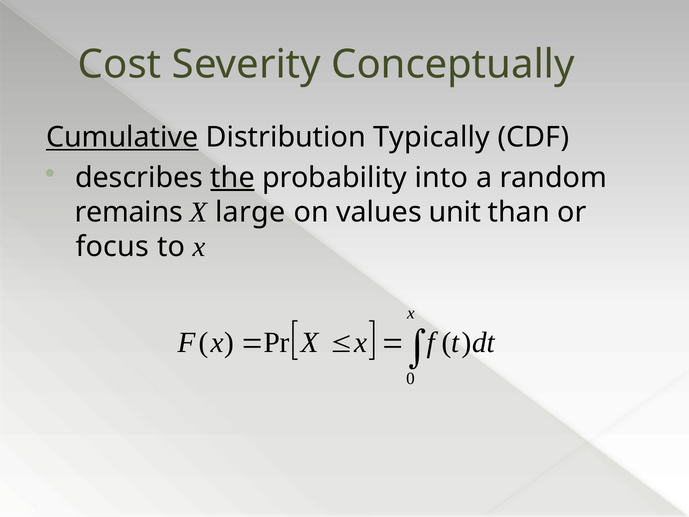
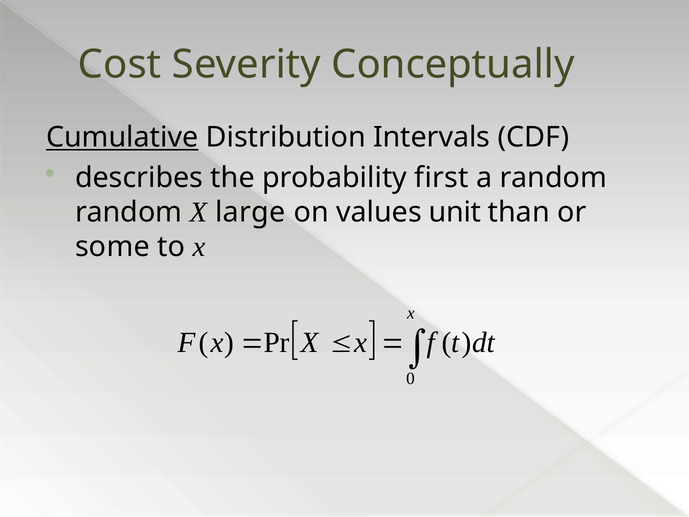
Typically: Typically -> Intervals
the underline: present -> none
into: into -> first
remains at (129, 212): remains -> random
focus: focus -> some
